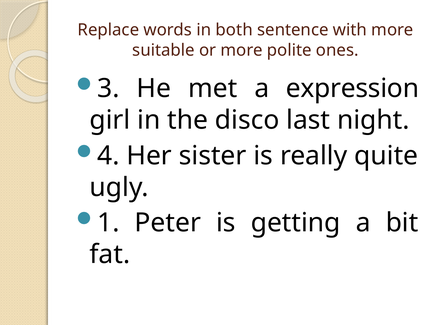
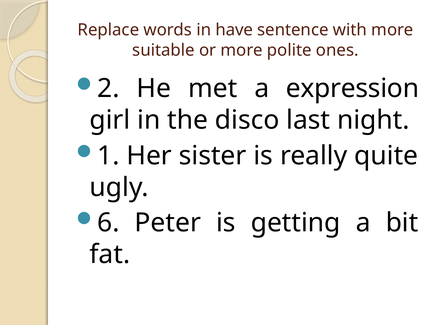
both: both -> have
3: 3 -> 2
4: 4 -> 1
1: 1 -> 6
